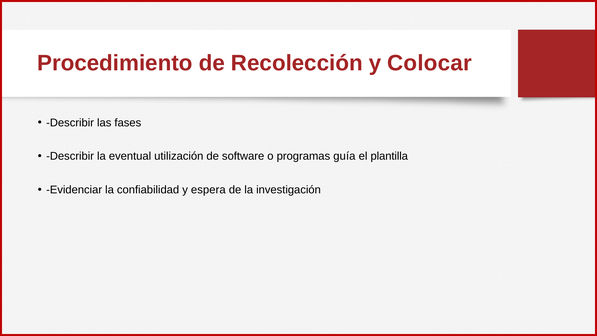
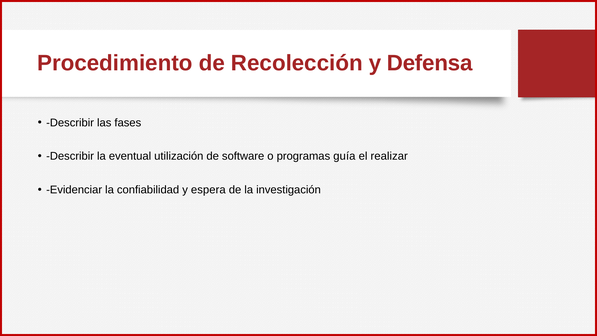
Colocar: Colocar -> Defensa
plantilla: plantilla -> realizar
